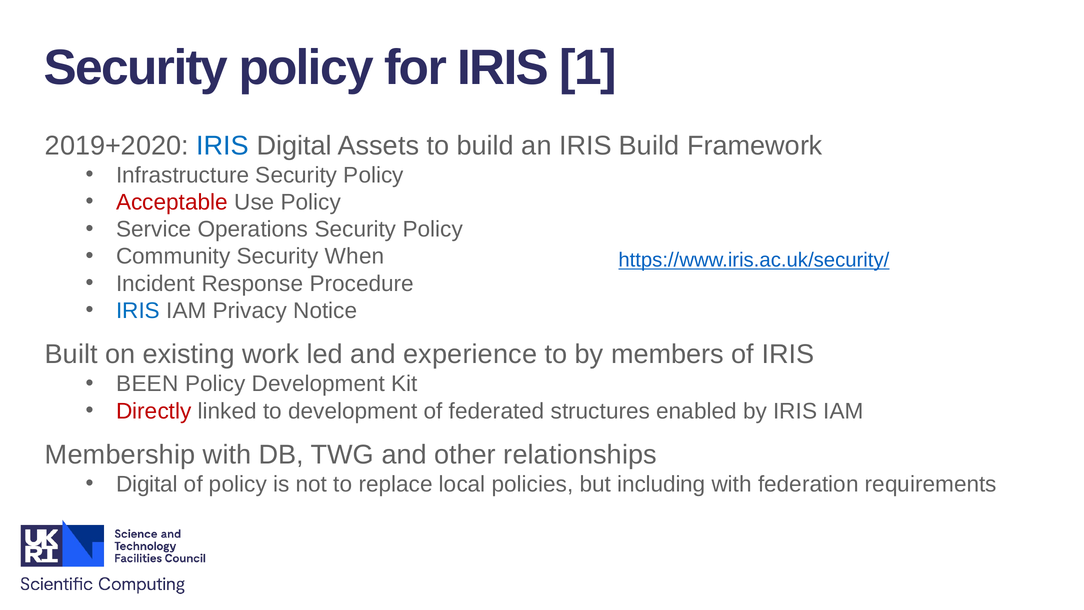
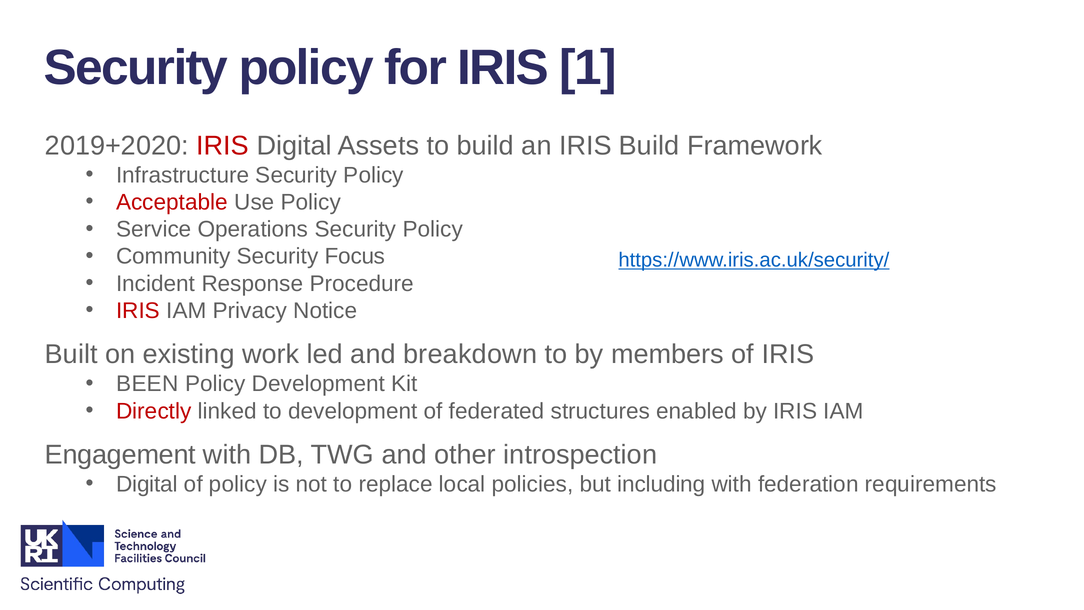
IRIS at (223, 146) colour: blue -> red
When: When -> Focus
IRIS at (138, 311) colour: blue -> red
experience: experience -> breakdown
Membership: Membership -> Engagement
relationships: relationships -> introspection
